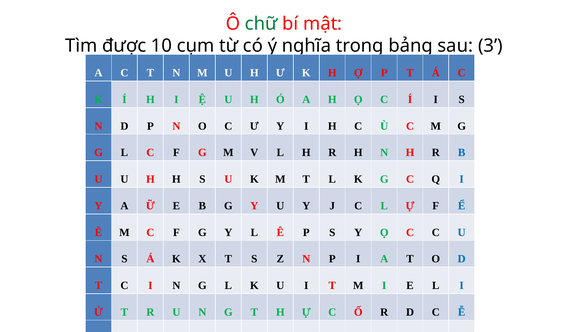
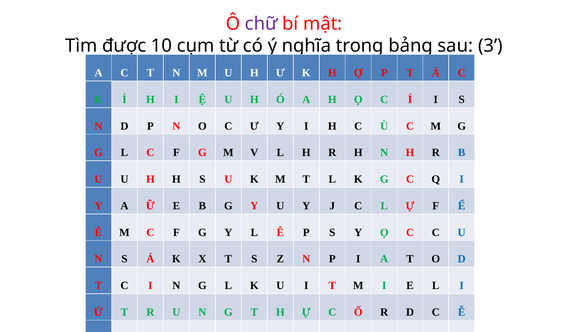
chữ colour: green -> purple
